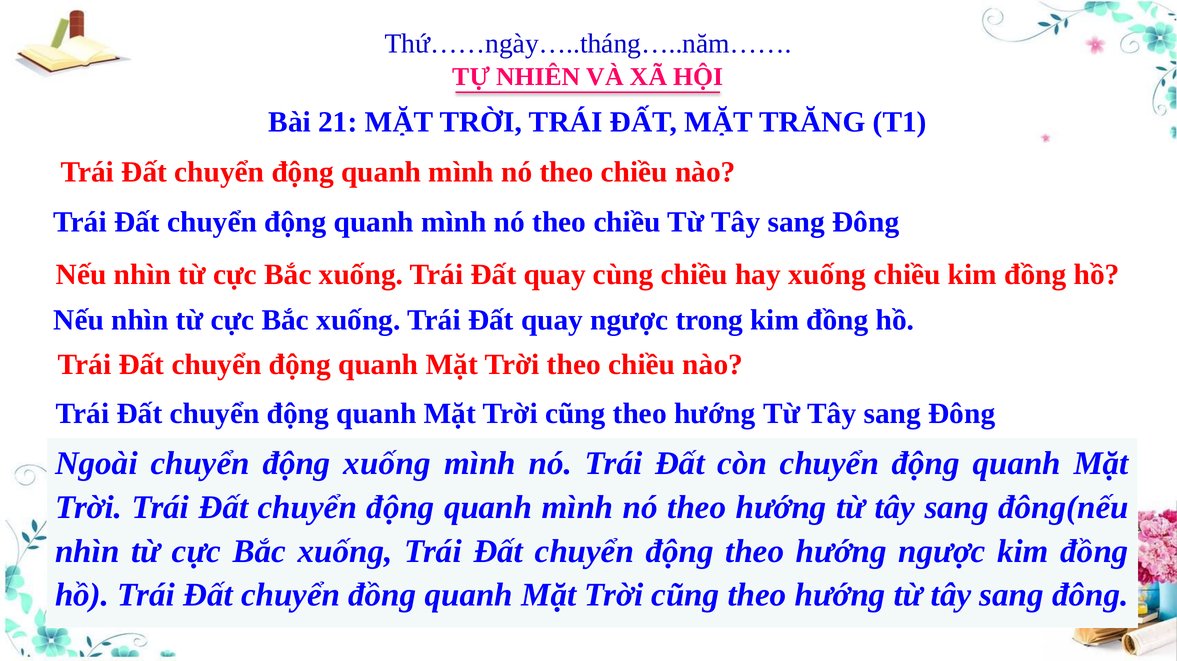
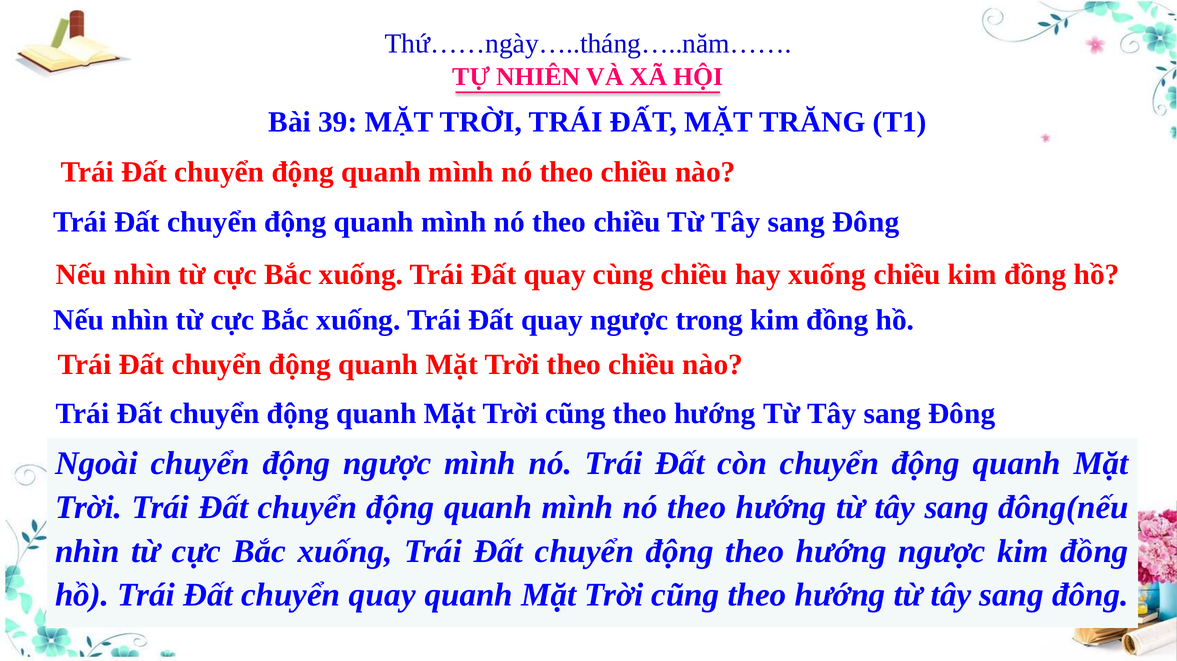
21: 21 -> 39
động xuống: xuống -> ngược
chuyển đồng: đồng -> quay
